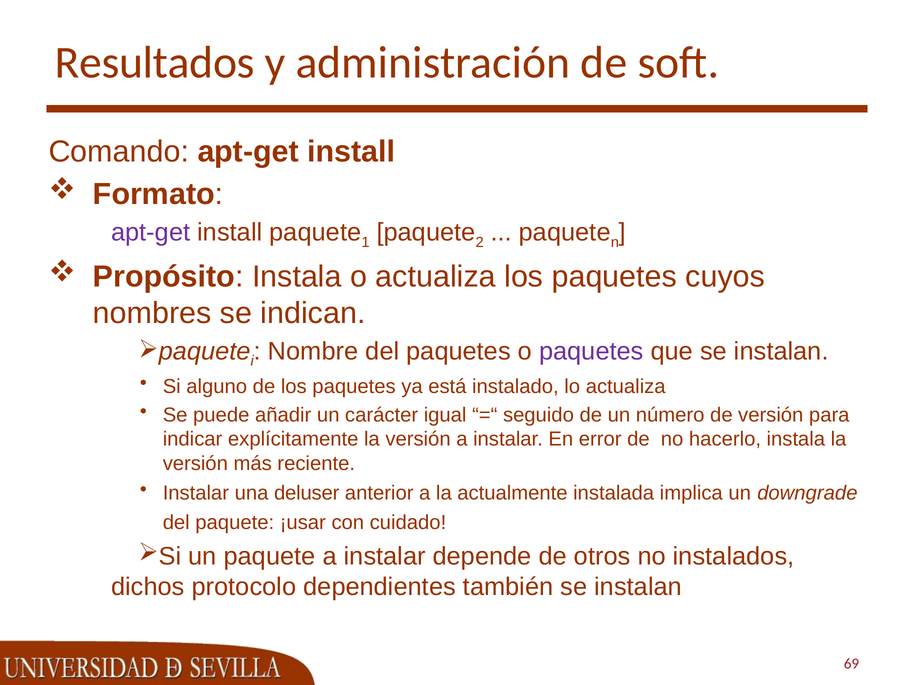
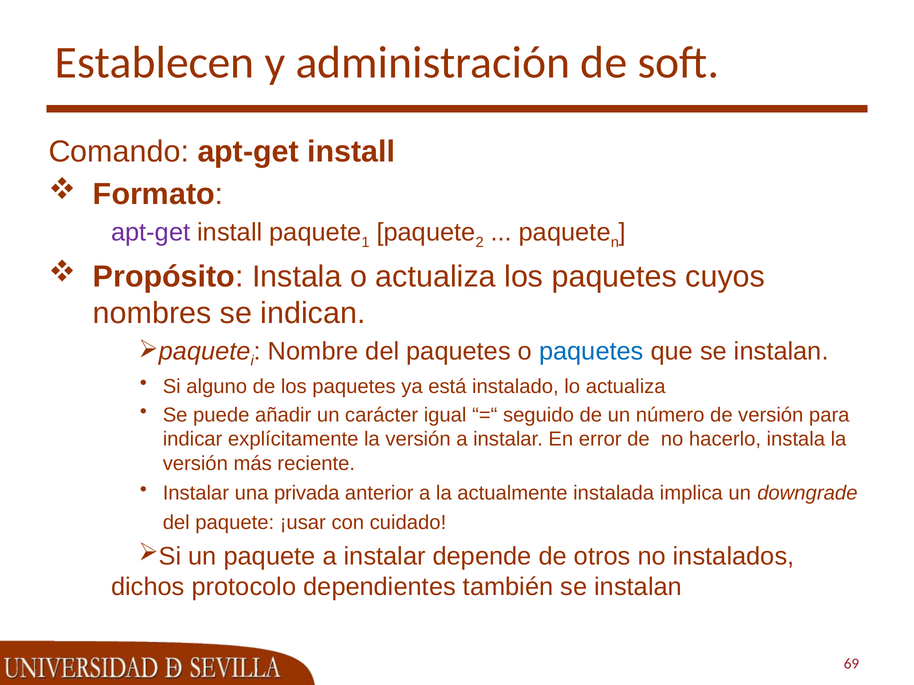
Resultados: Resultados -> Establecen
paquetes at (591, 351) colour: purple -> blue
deluser: deluser -> privada
